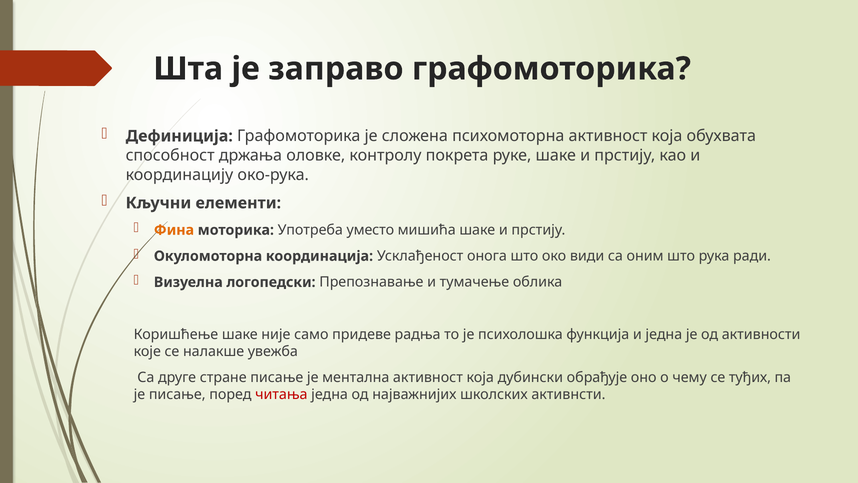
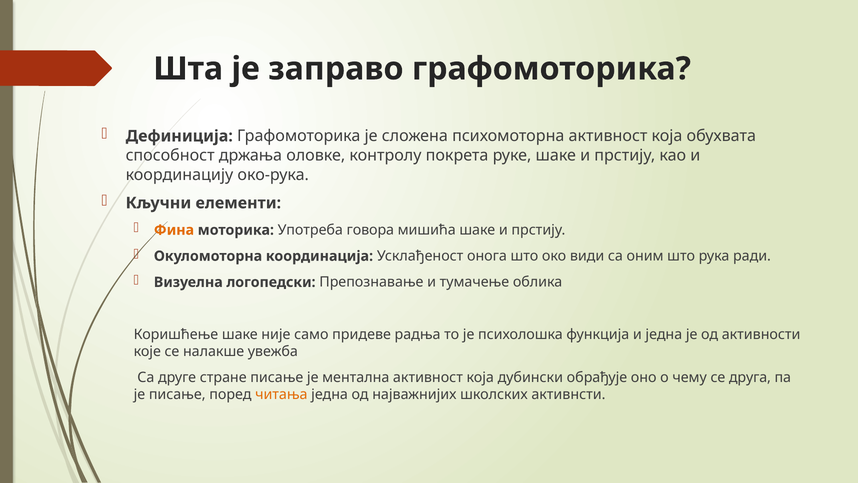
уместо: уместо -> говора
туђих: туђих -> друга
читања colour: red -> orange
